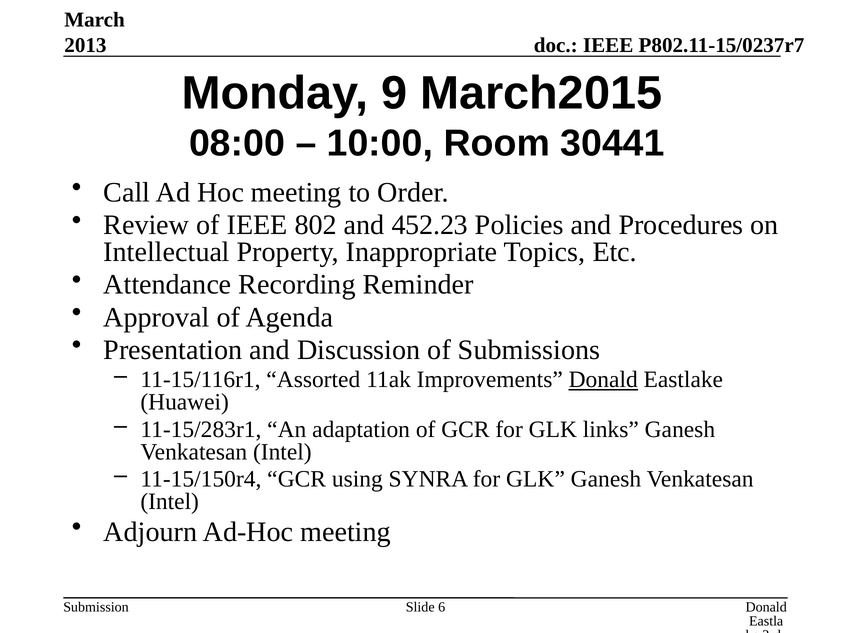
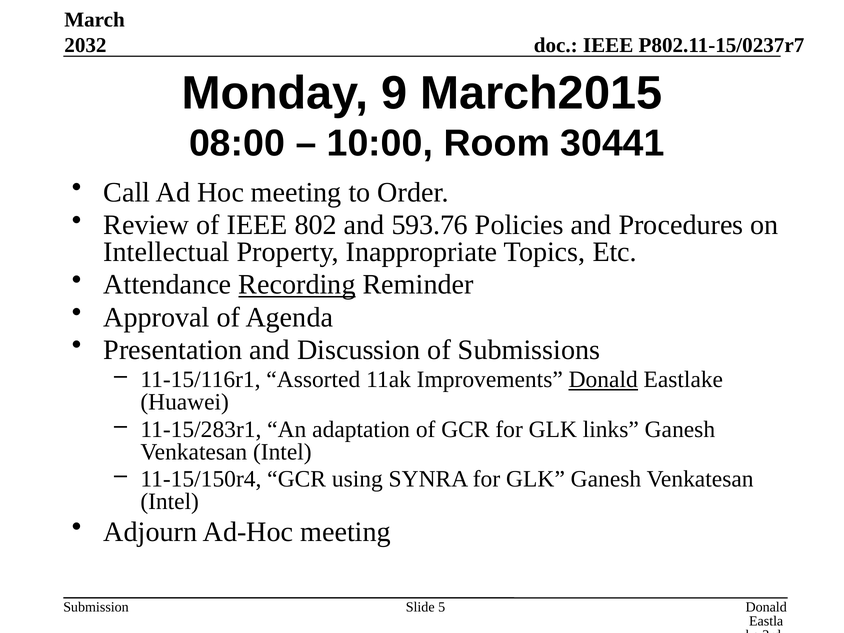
2013: 2013 -> 2032
452.23: 452.23 -> 593.76
Recording underline: none -> present
6: 6 -> 5
